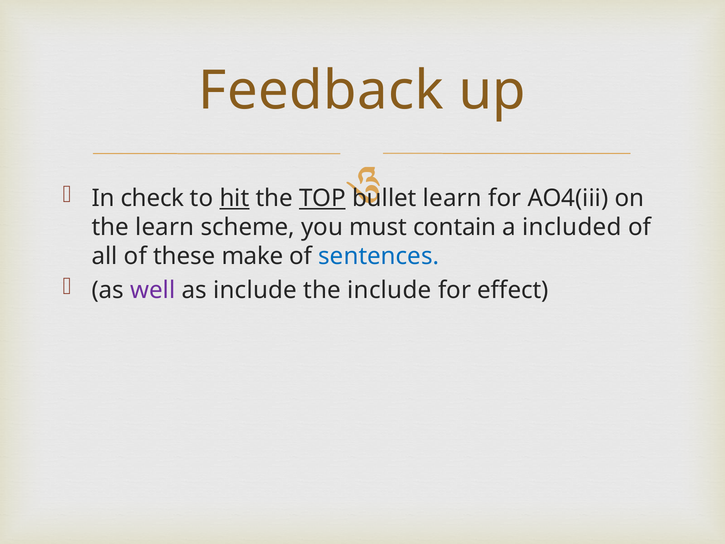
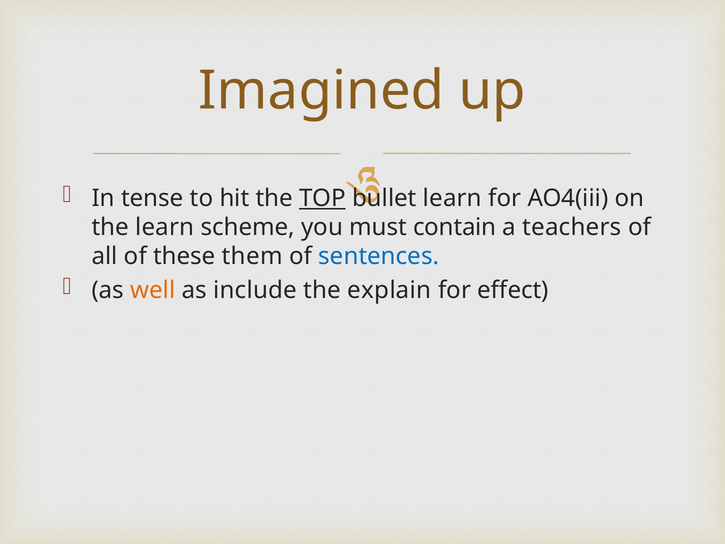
Feedback: Feedback -> Imagined
check: check -> tense
hit underline: present -> none
included: included -> teachers
make: make -> them
well colour: purple -> orange
the include: include -> explain
